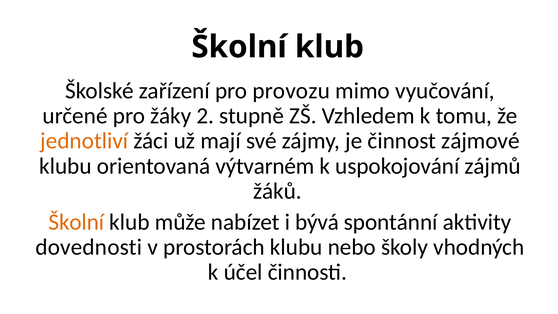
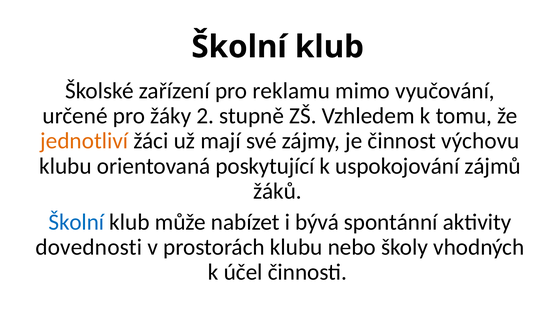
provozu: provozu -> reklamu
zájmové: zájmové -> výchovu
výtvarném: výtvarném -> poskytující
Školní at (76, 222) colour: orange -> blue
